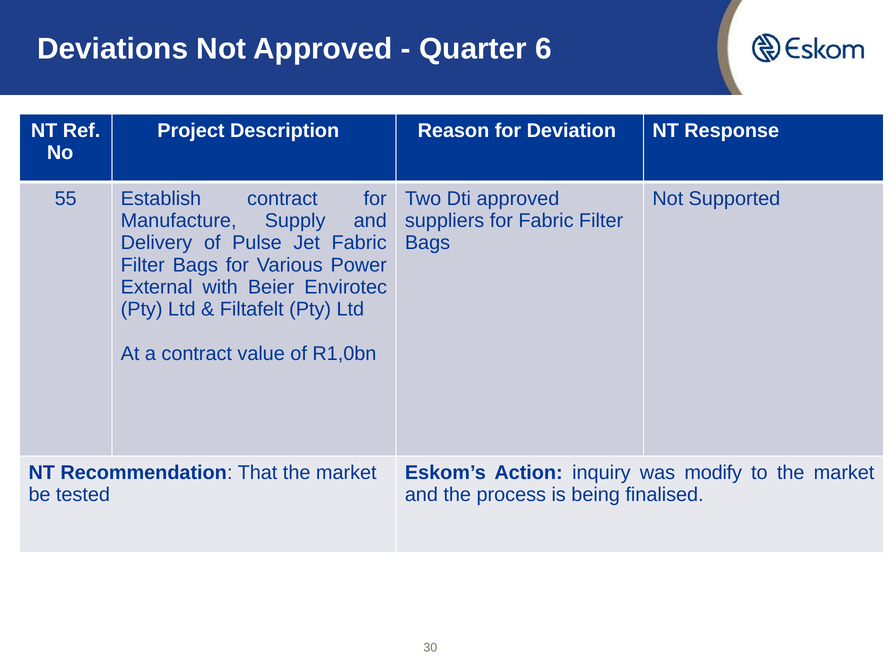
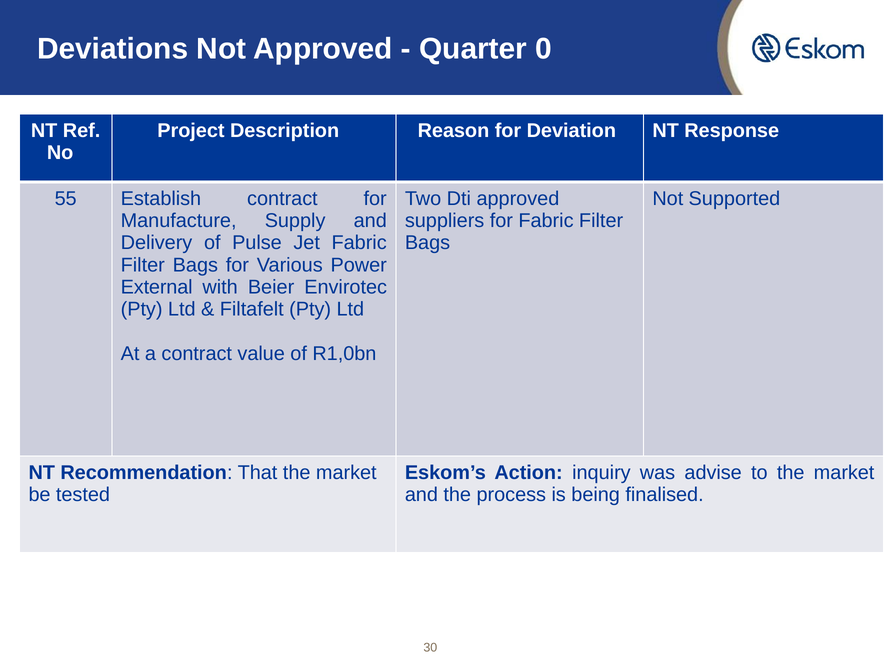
6: 6 -> 0
modify: modify -> advise
